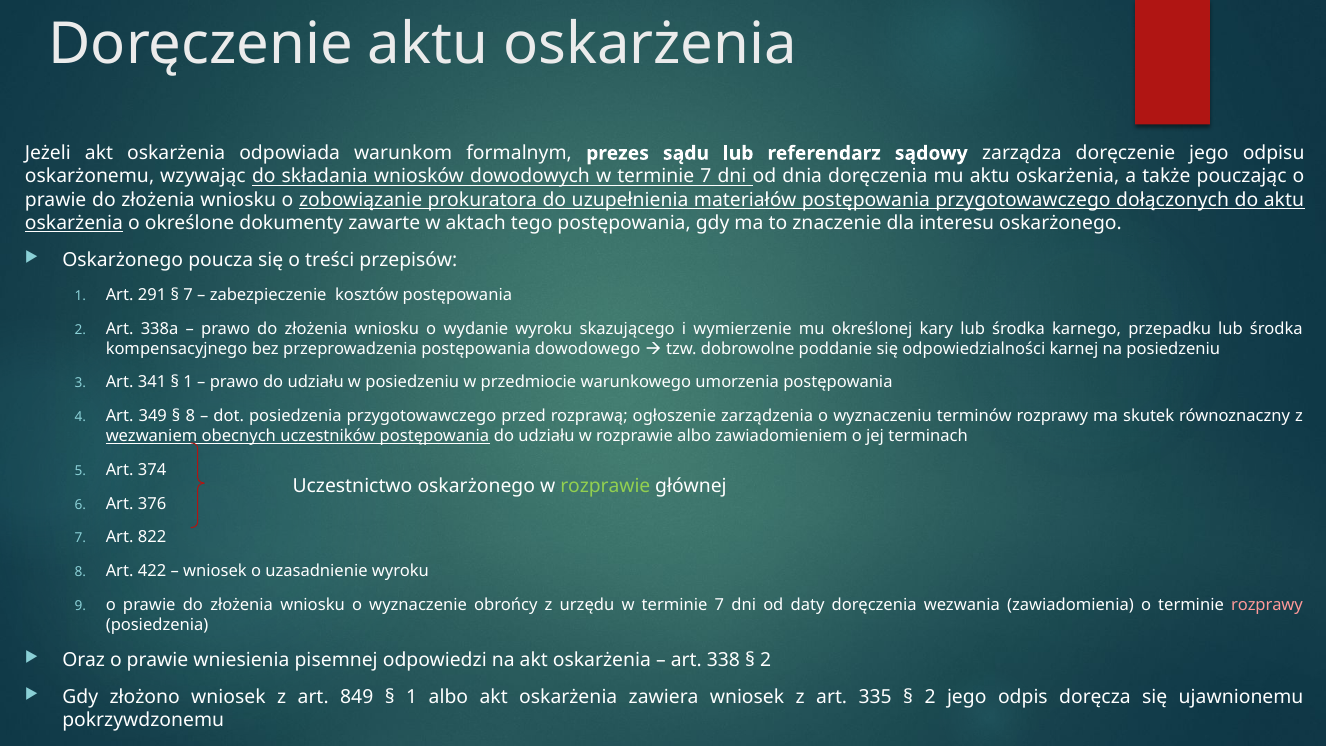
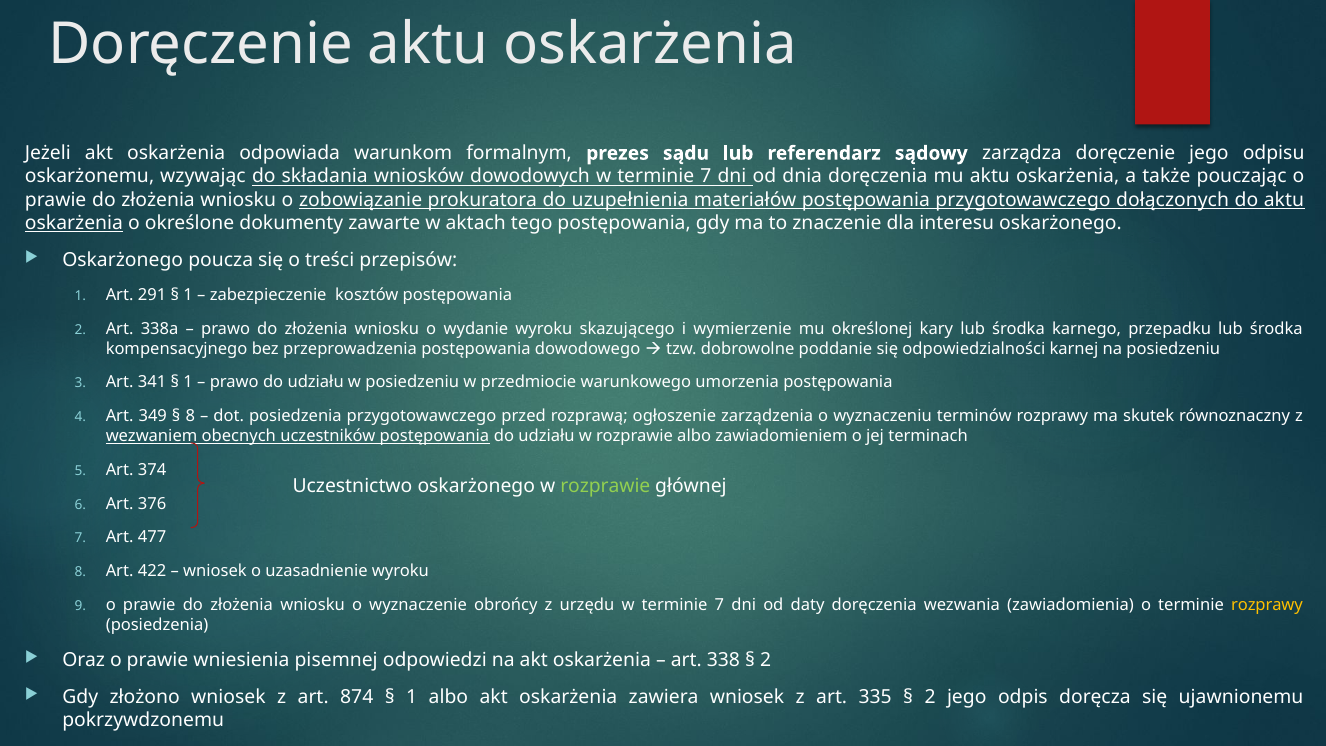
7 at (188, 295): 7 -> 1
822: 822 -> 477
rozprawy at (1267, 605) colour: pink -> yellow
849: 849 -> 874
